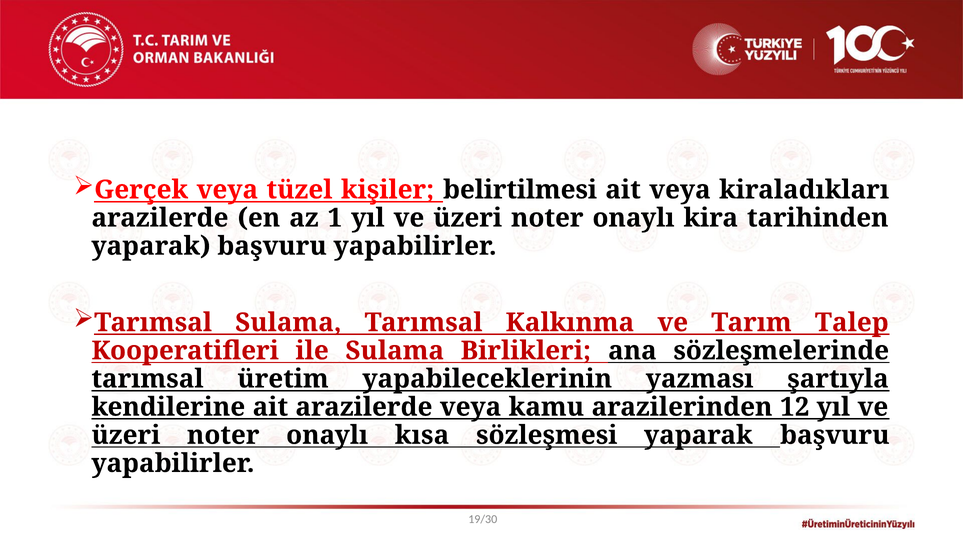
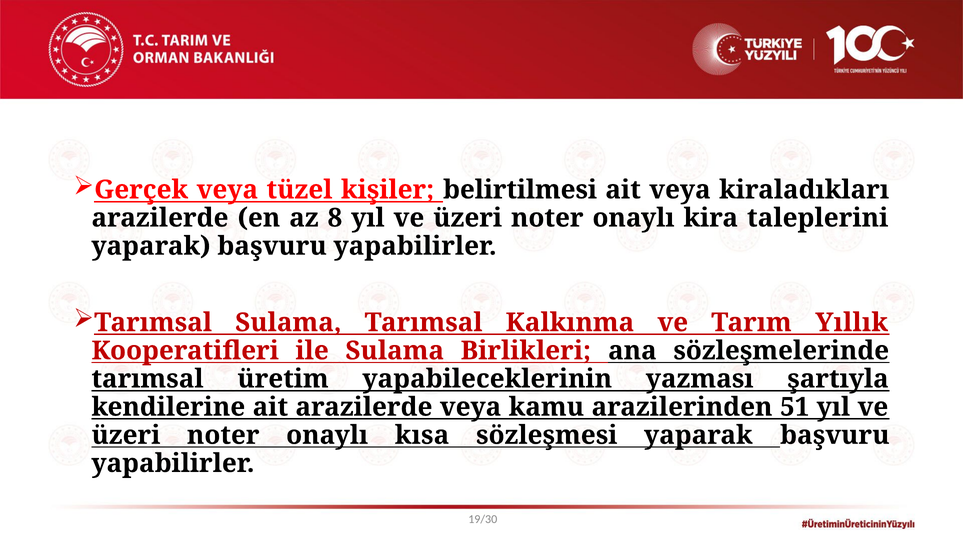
1: 1 -> 8
tarihinden: tarihinden -> taleplerini
Talep: Talep -> Yıllık
12: 12 -> 51
